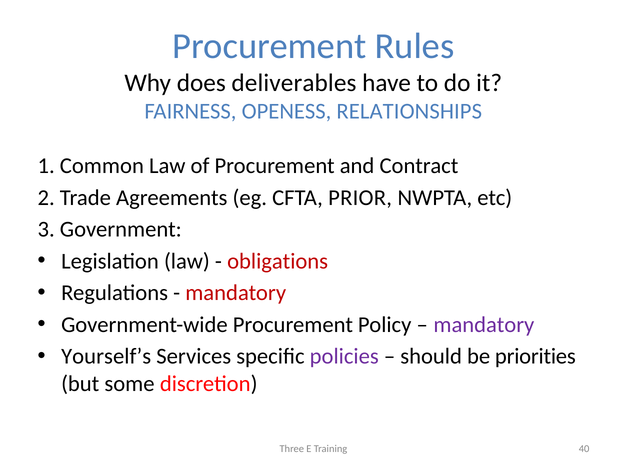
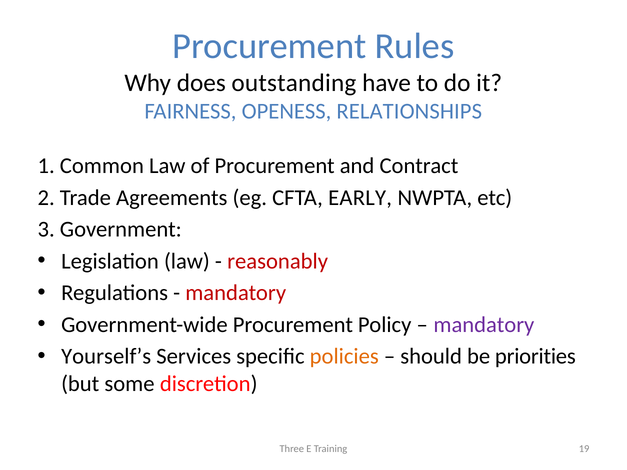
deliverables: deliverables -> outstanding
PRIOR: PRIOR -> EARLY
obligations: obligations -> reasonably
policies colour: purple -> orange
40: 40 -> 19
